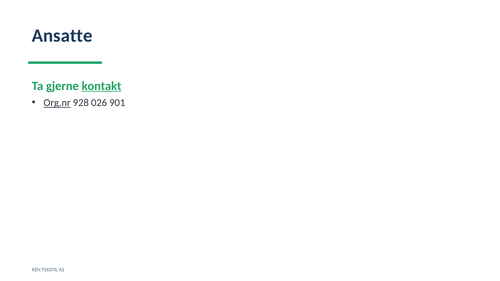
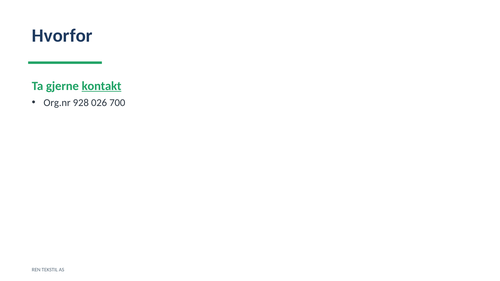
Ansatte: Ansatte -> Hvorfor
Org.nr underline: present -> none
901: 901 -> 700
